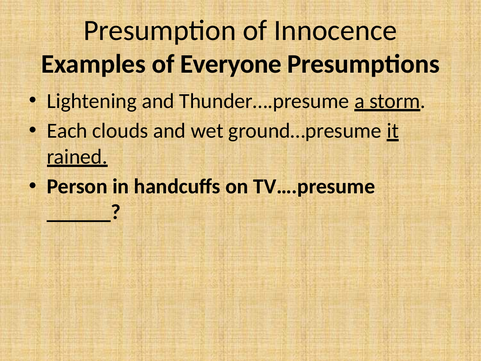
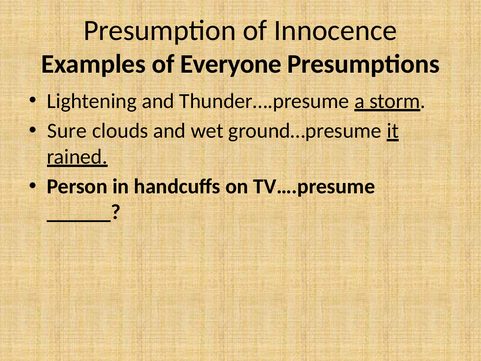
Each: Each -> Sure
